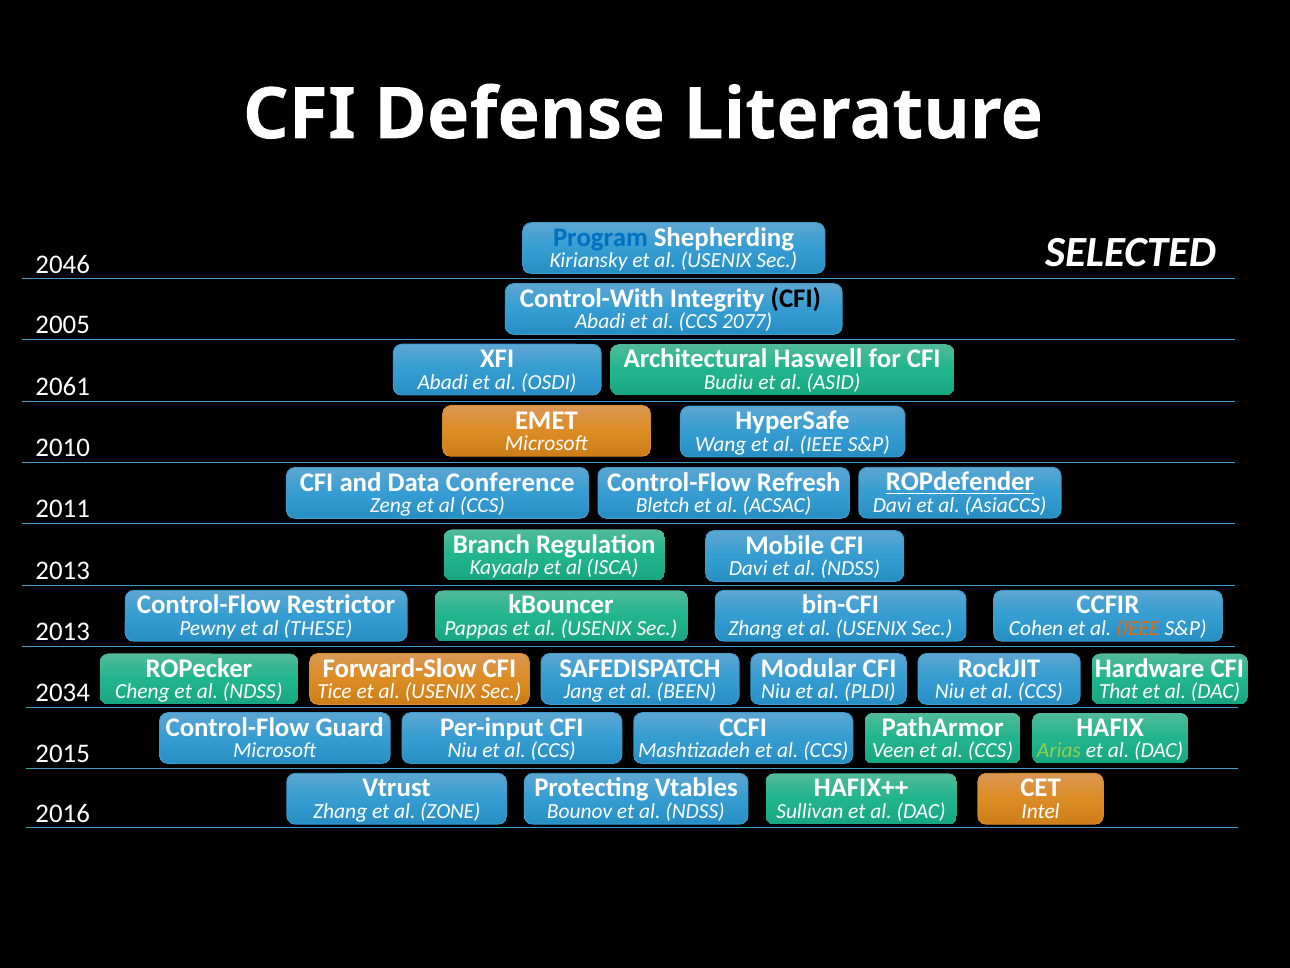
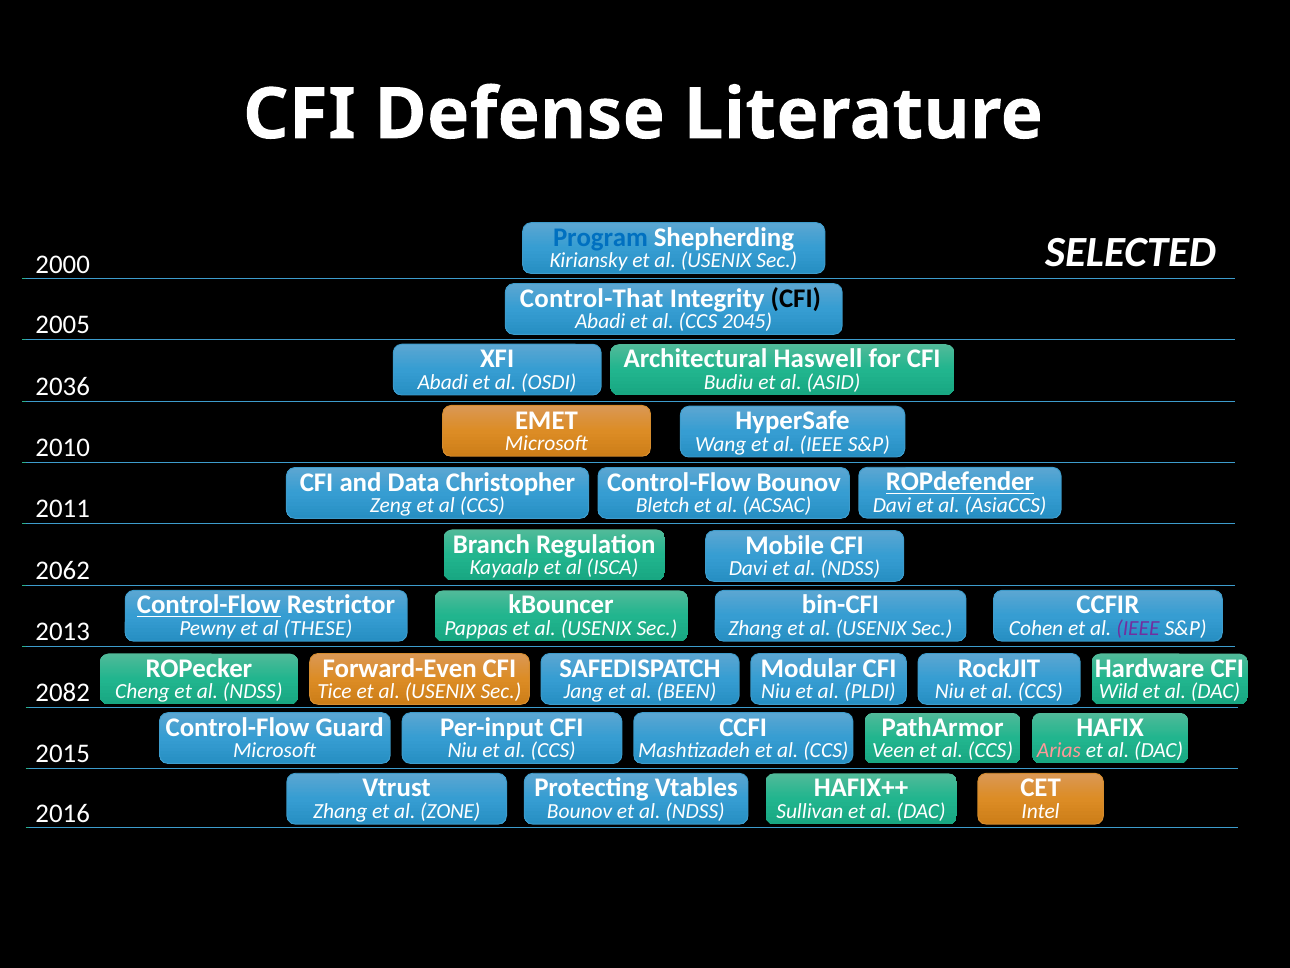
2046: 2046 -> 2000
Control-With: Control-With -> Control-That
2077: 2077 -> 2045
2061: 2061 -> 2036
Conference: Conference -> Christopher
Control-Flow Refresh: Refresh -> Bounov
2013 at (63, 570): 2013 -> 2062
Control-Flow at (209, 605) underline: none -> present
IEEE at (1138, 628) colour: orange -> purple
Forward-Slow: Forward-Slow -> Forward-Even
2034: 2034 -> 2082
That: That -> Wild
Arias colour: light green -> pink
